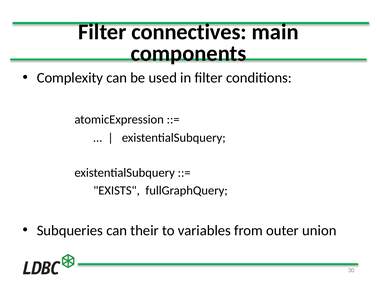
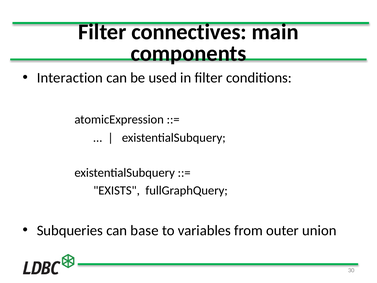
Complexity: Complexity -> Interaction
their: their -> base
